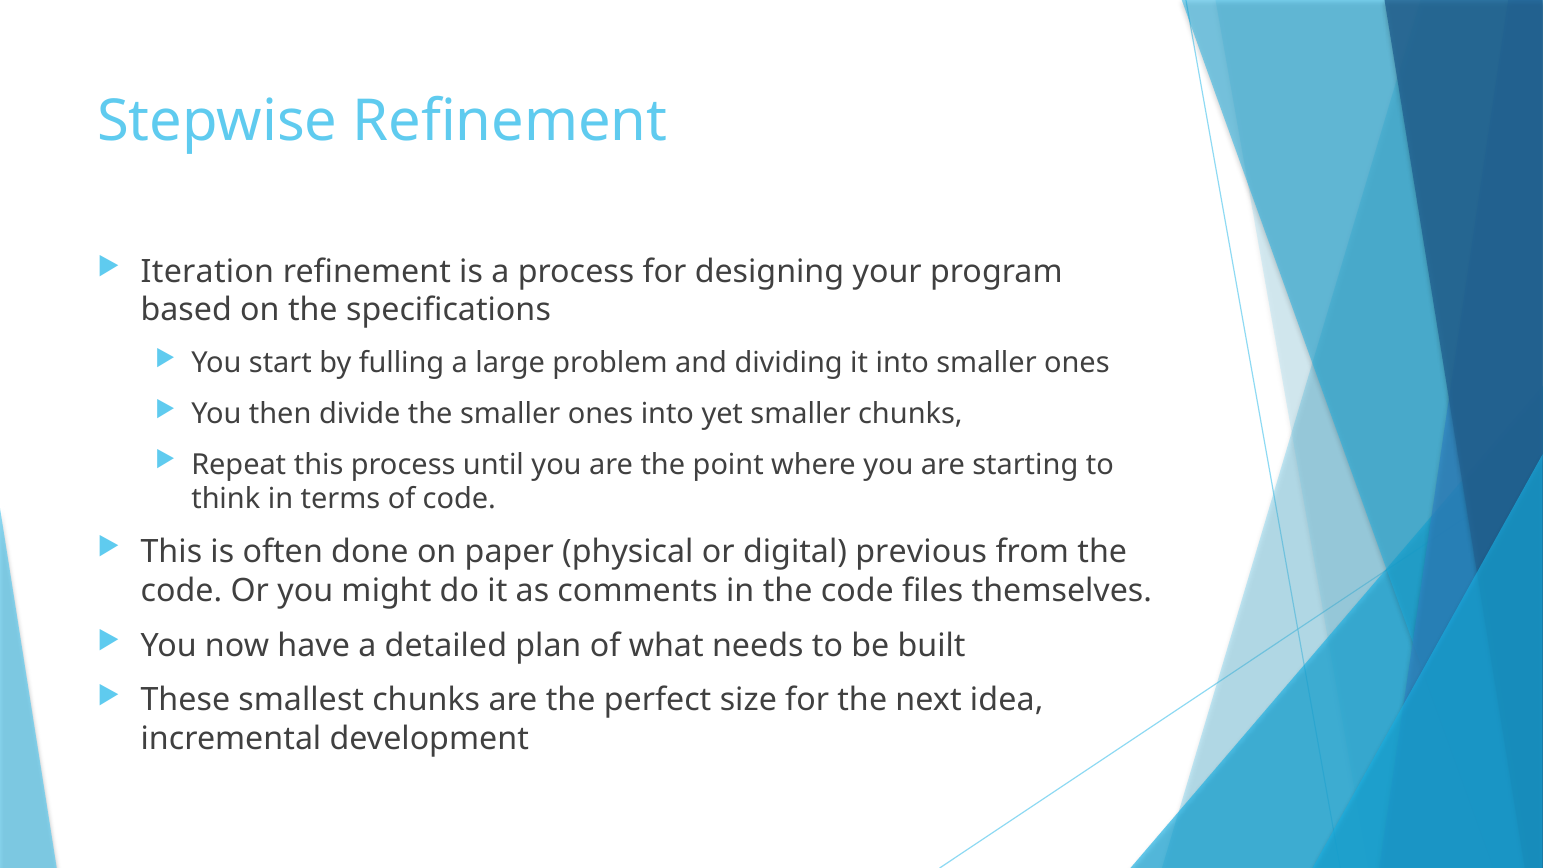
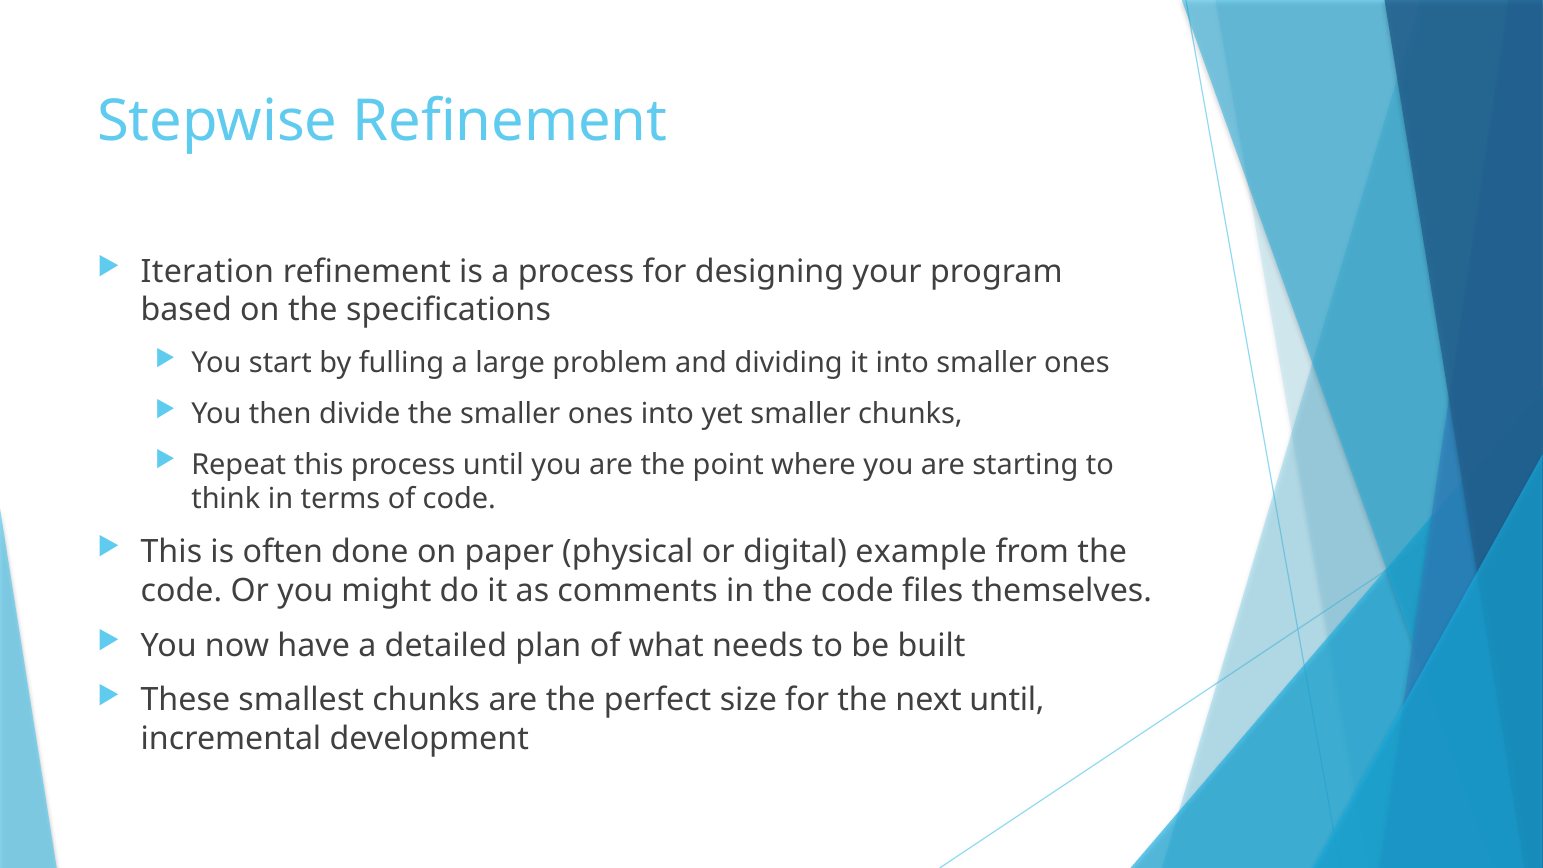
previous: previous -> example
next idea: idea -> until
